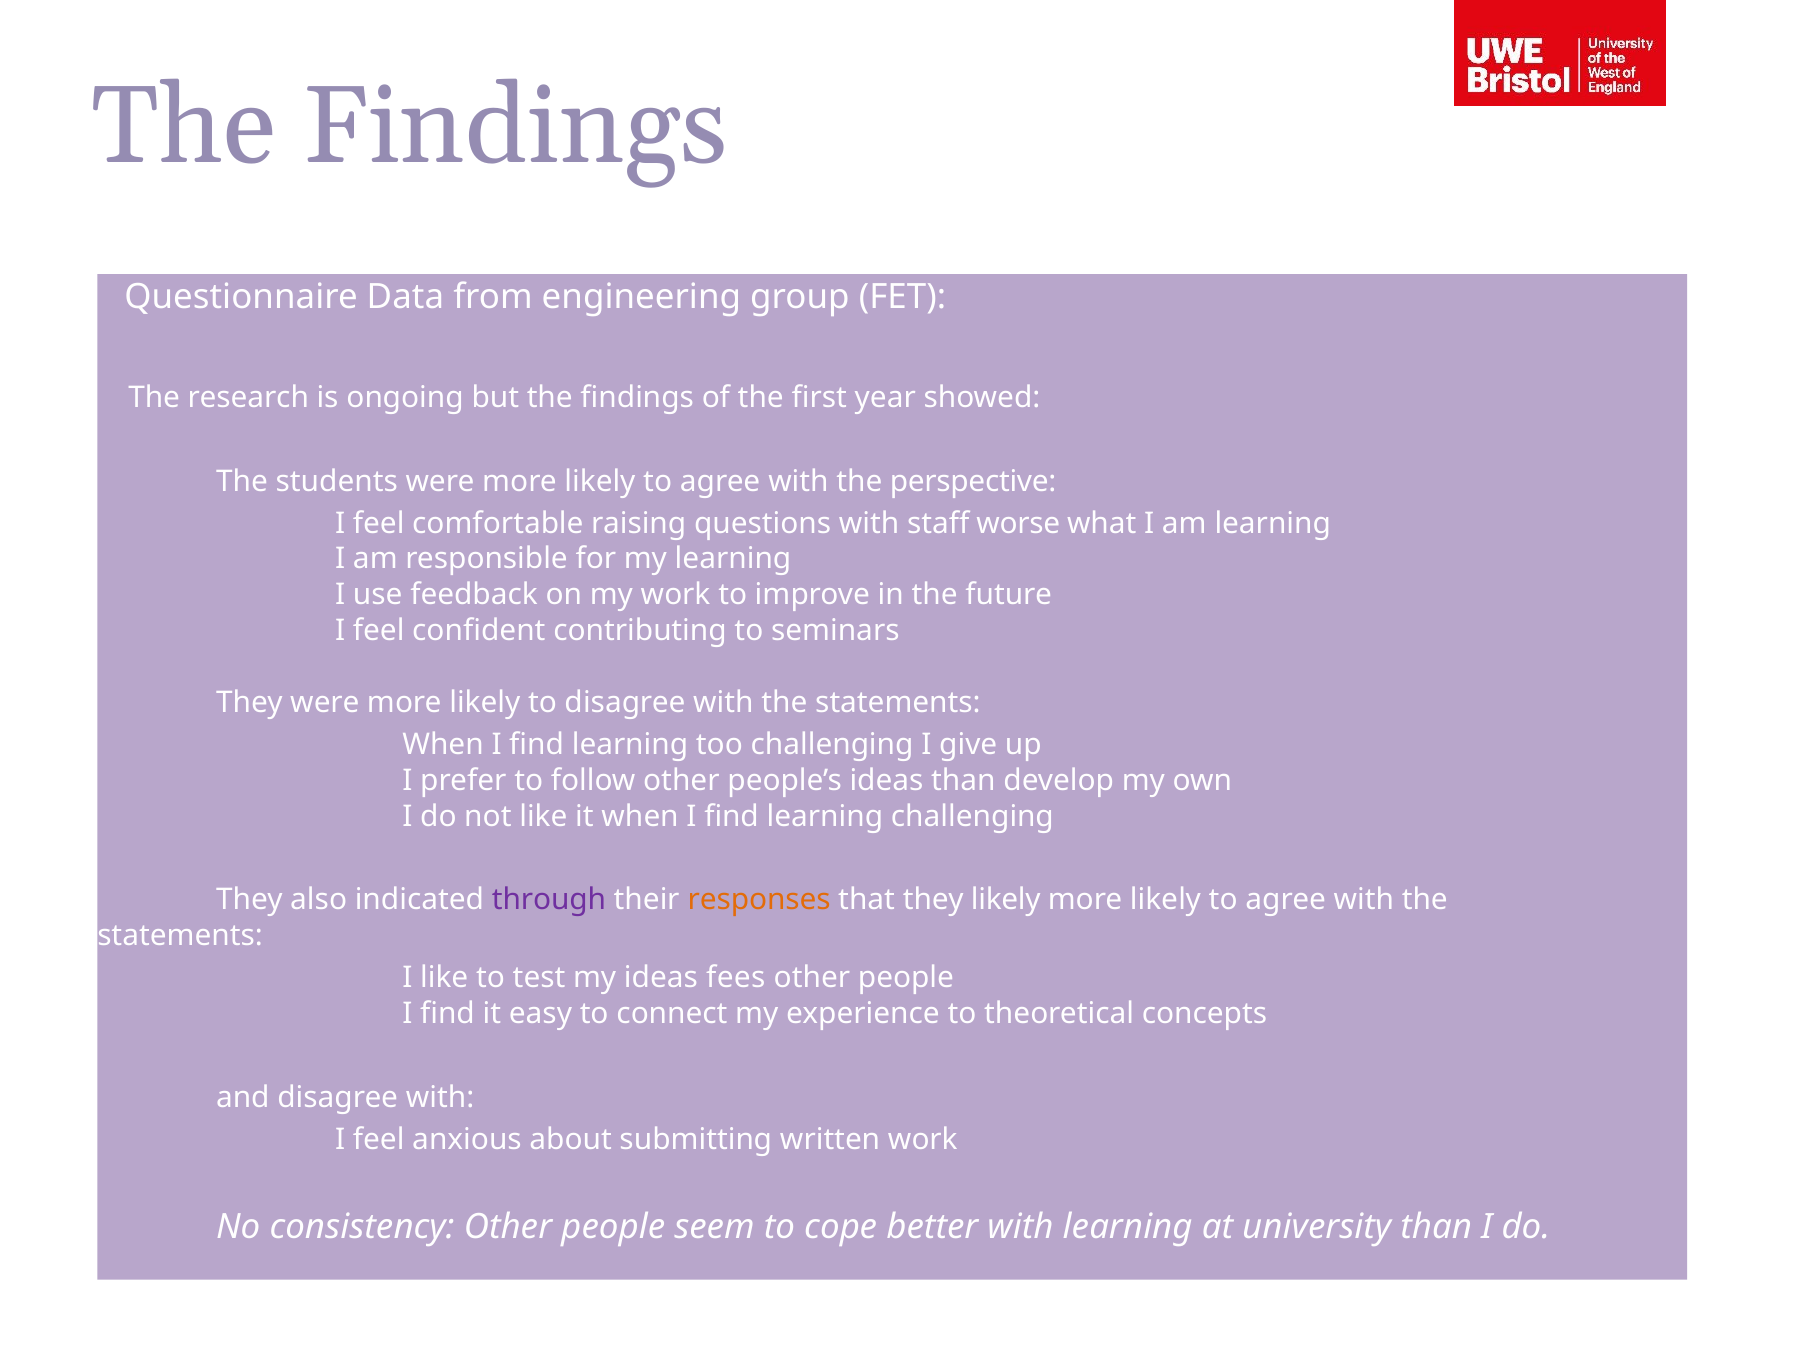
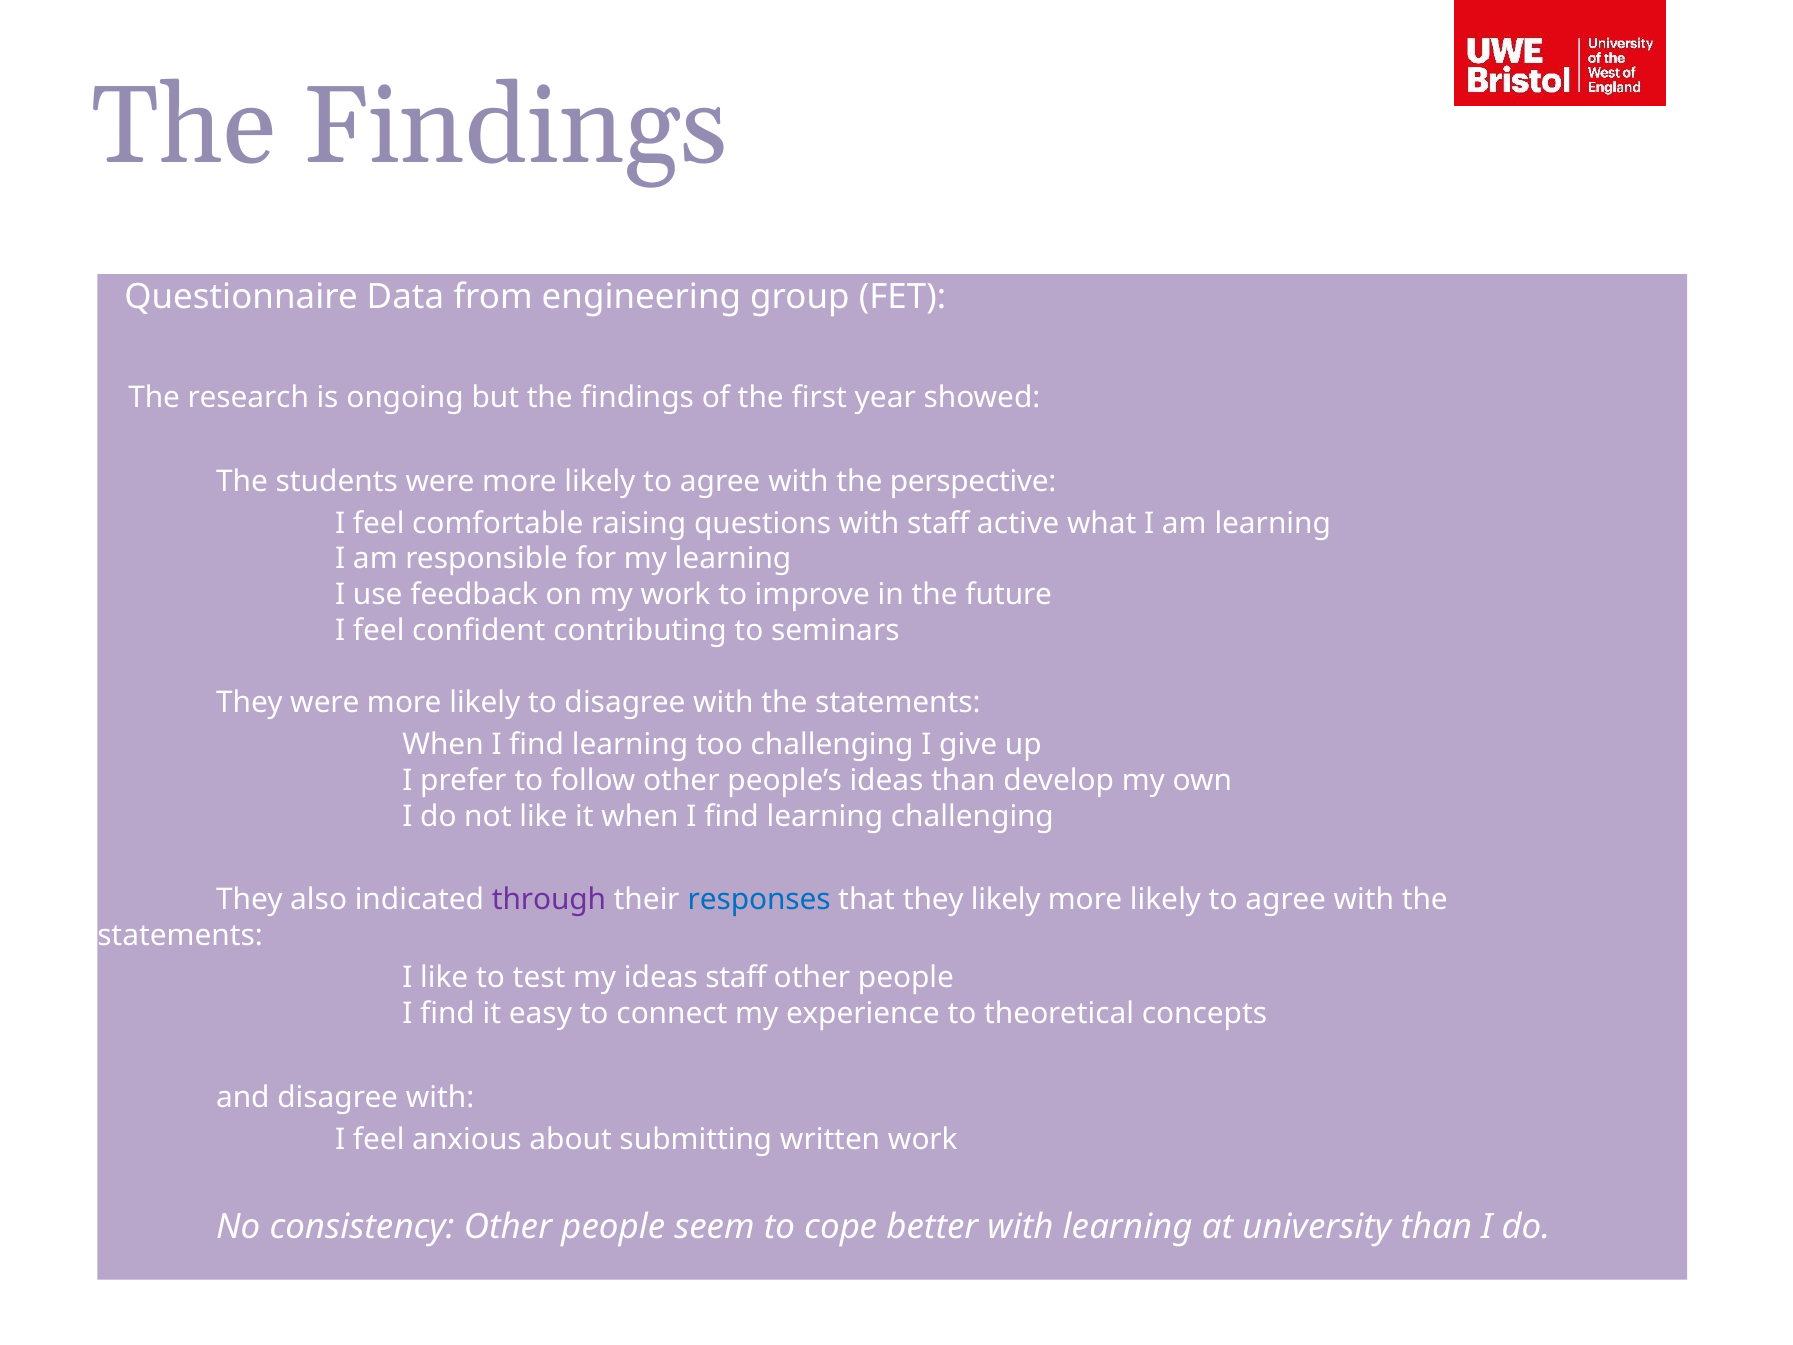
worse: worse -> active
responses colour: orange -> blue
ideas fees: fees -> staff
